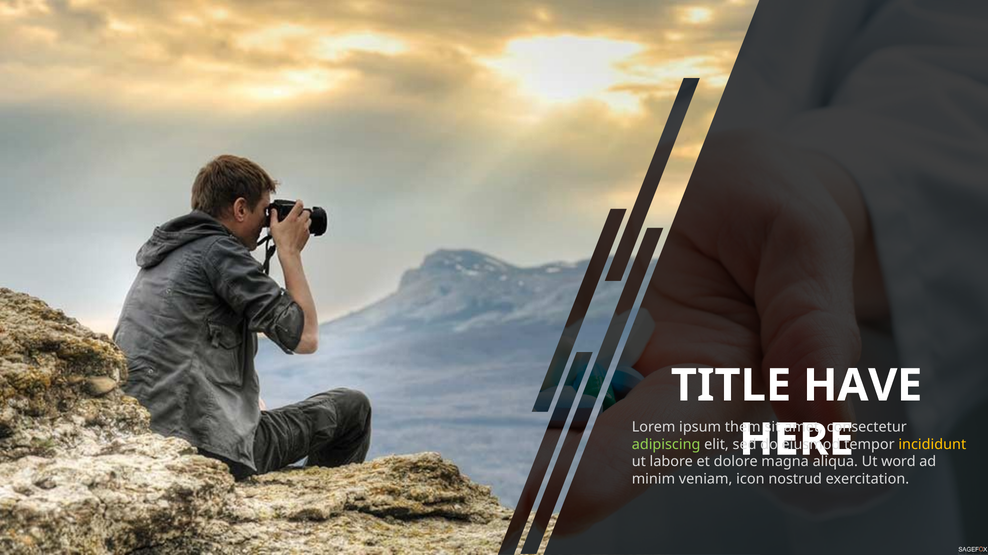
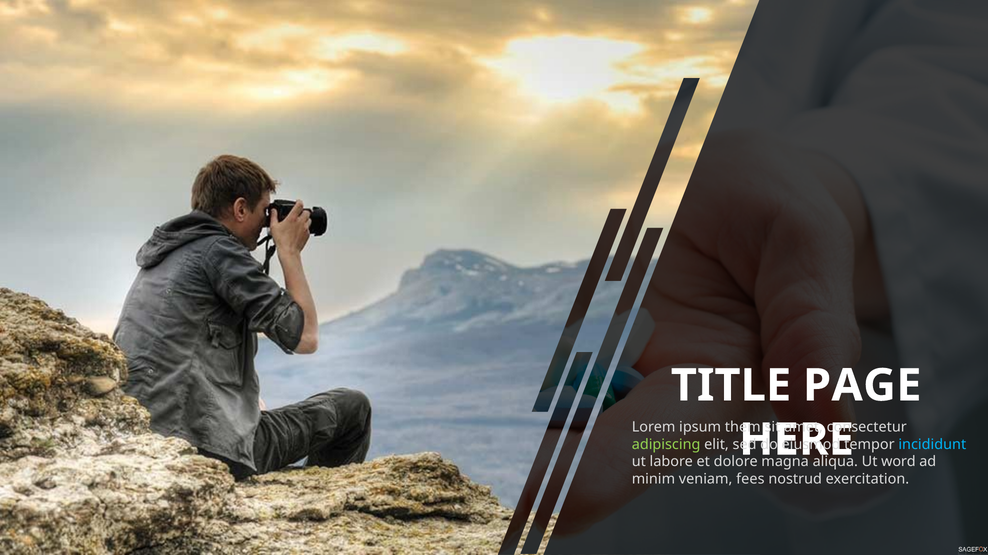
HAVE: HAVE -> PAGE
incididunt colour: yellow -> light blue
icon: icon -> fees
